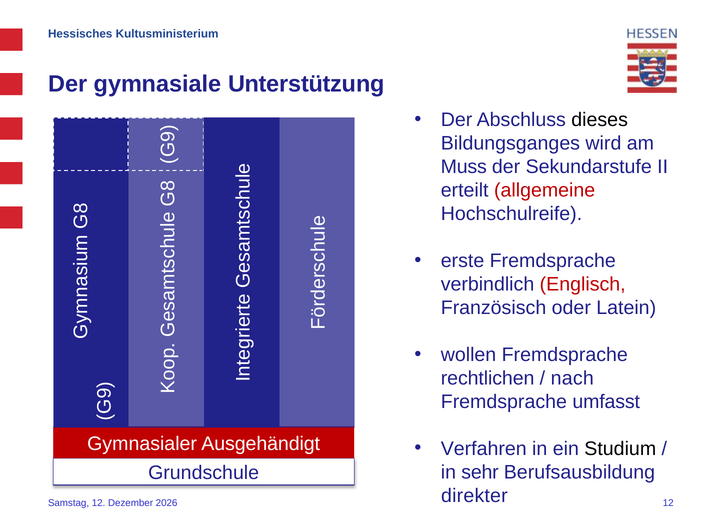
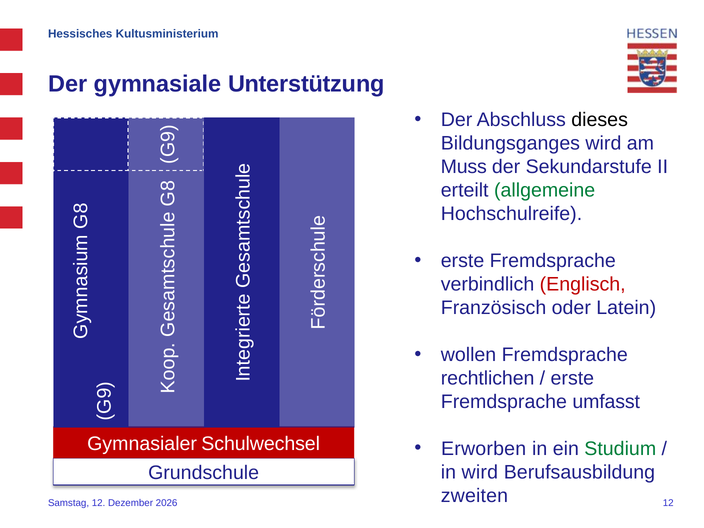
allgemeine colour: red -> green
nach at (572, 378): nach -> erste
Ausgehändigt: Ausgehändigt -> Schulwechsel
Verfahren: Verfahren -> Erworben
Studium colour: black -> green
in sehr: sehr -> wird
direkter: direkter -> zweiten
